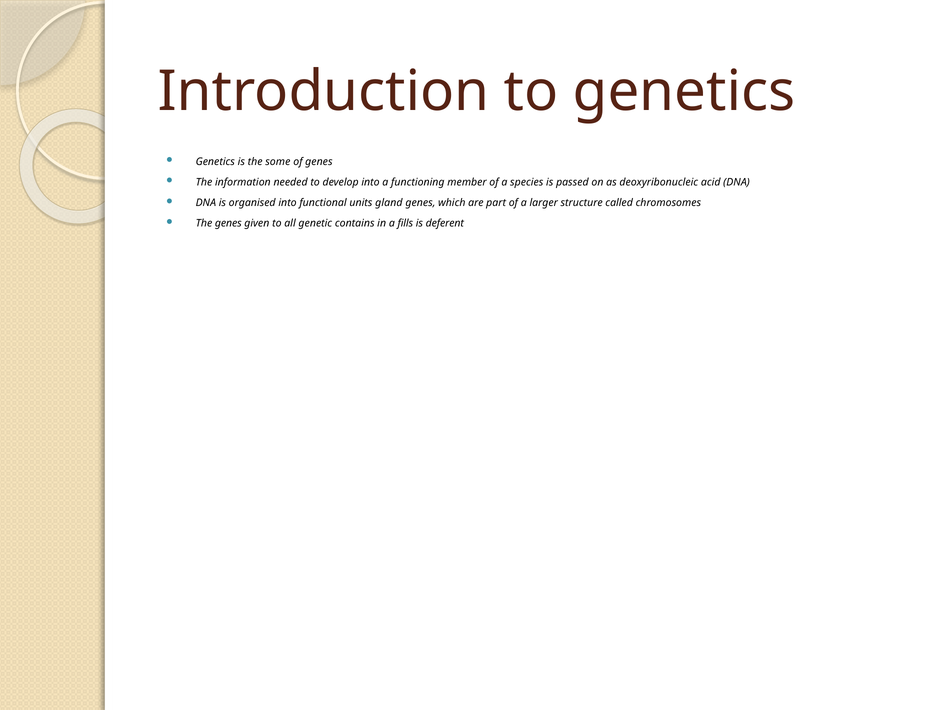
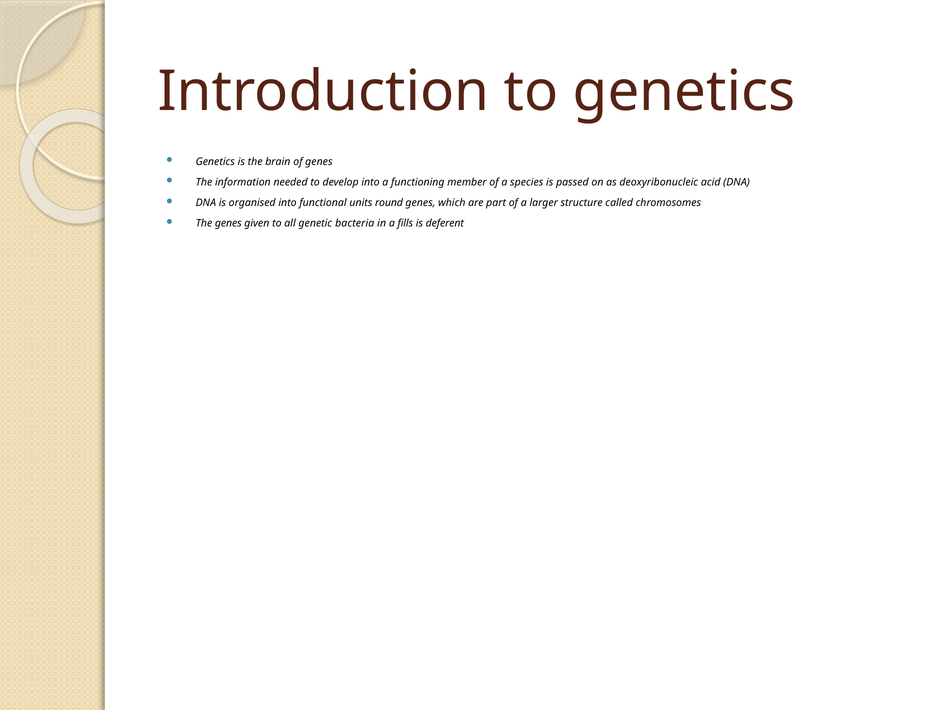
some: some -> brain
gland: gland -> round
contains: contains -> bacteria
